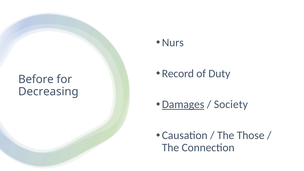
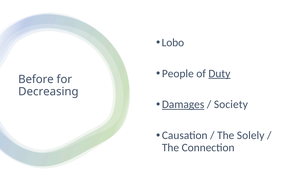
Nurs at (173, 43): Nurs -> Lobo
Record: Record -> People
Duty underline: none -> present
Those: Those -> Solely
